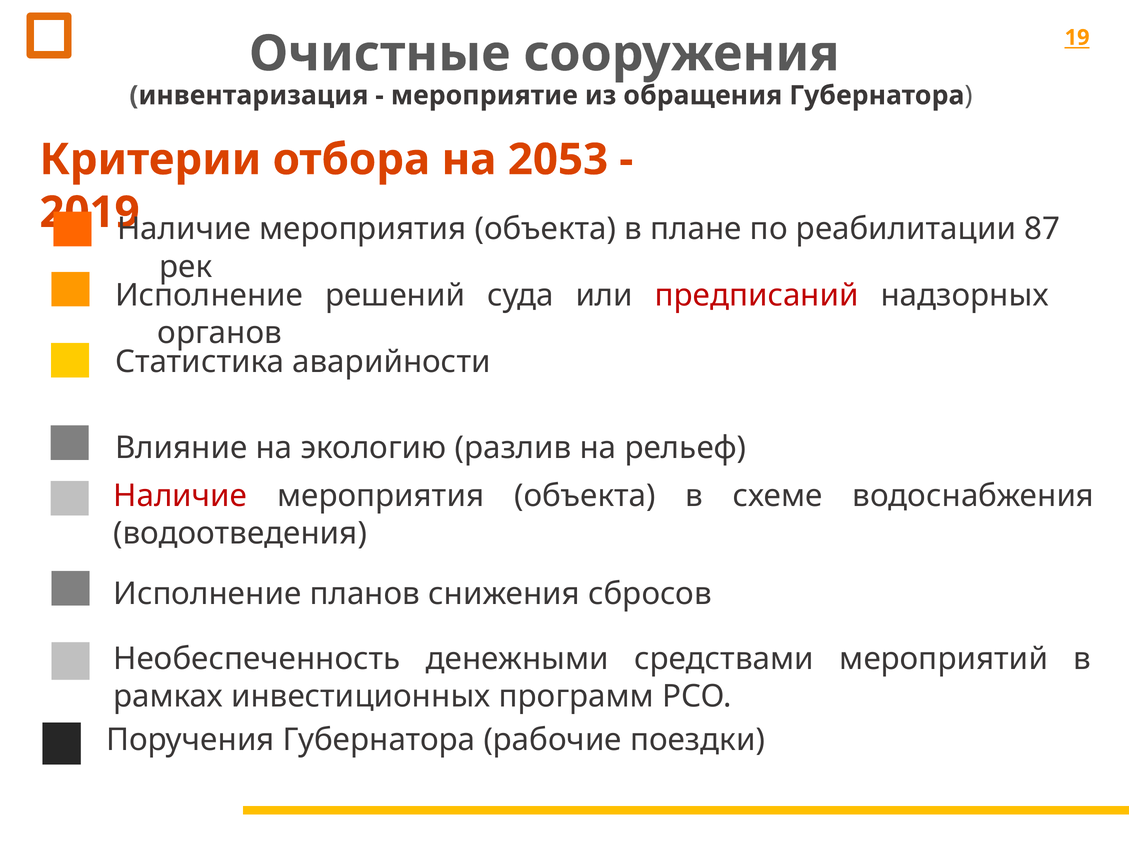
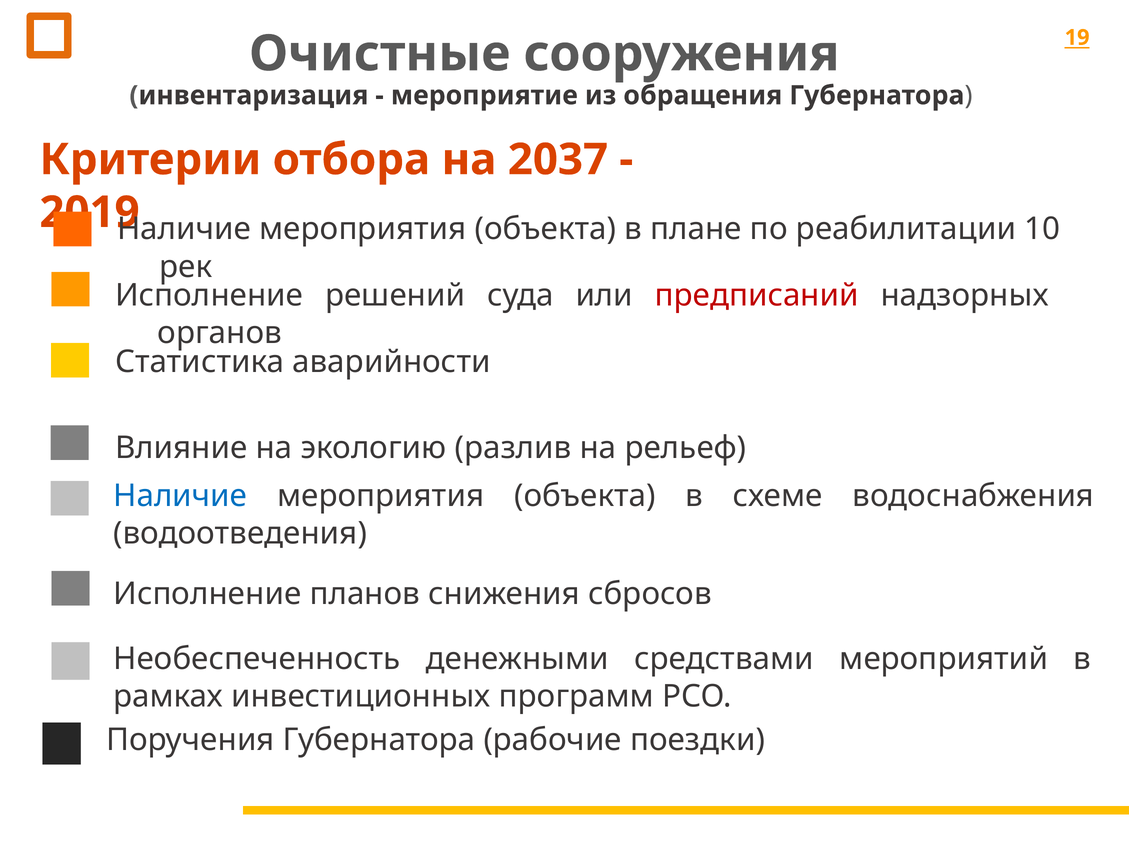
2053: 2053 -> 2037
87: 87 -> 10
Наличие at (180, 496) colour: red -> blue
